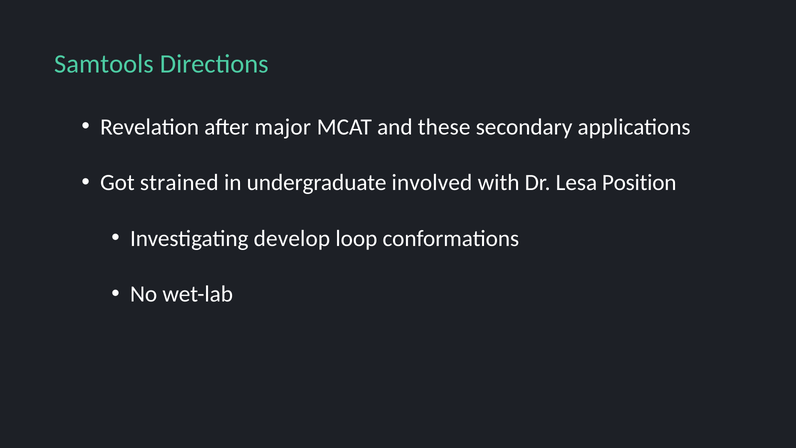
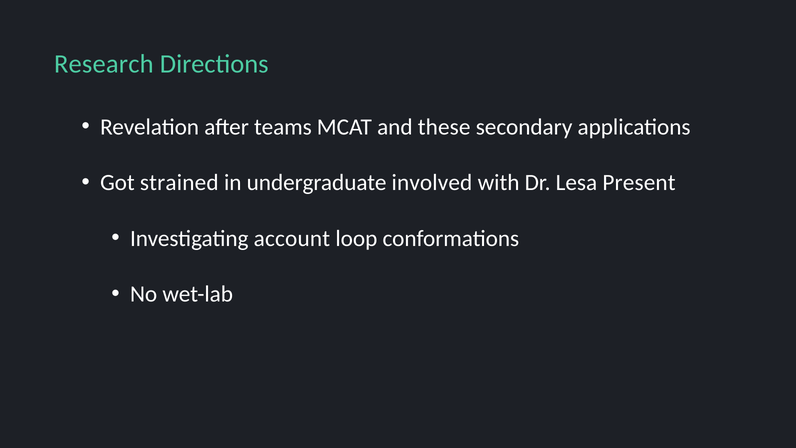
Samtools: Samtools -> Research
major: major -> teams
Position: Position -> Present
develop: develop -> account
